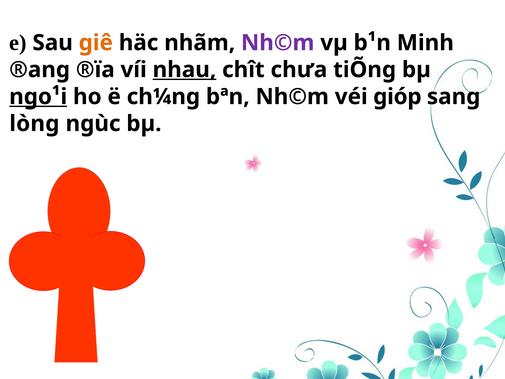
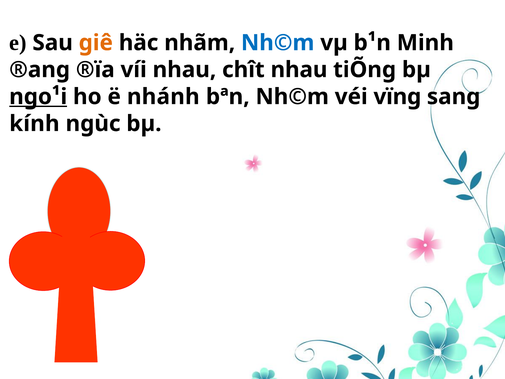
Nh©m at (278, 43) colour: purple -> blue
nhau at (184, 70) underline: present -> none
chît chưa: chưa -> nhau
ch¼ng: ch¼ng -> nhánh
gióp: gióp -> vïng
lòng: lòng -> kính
